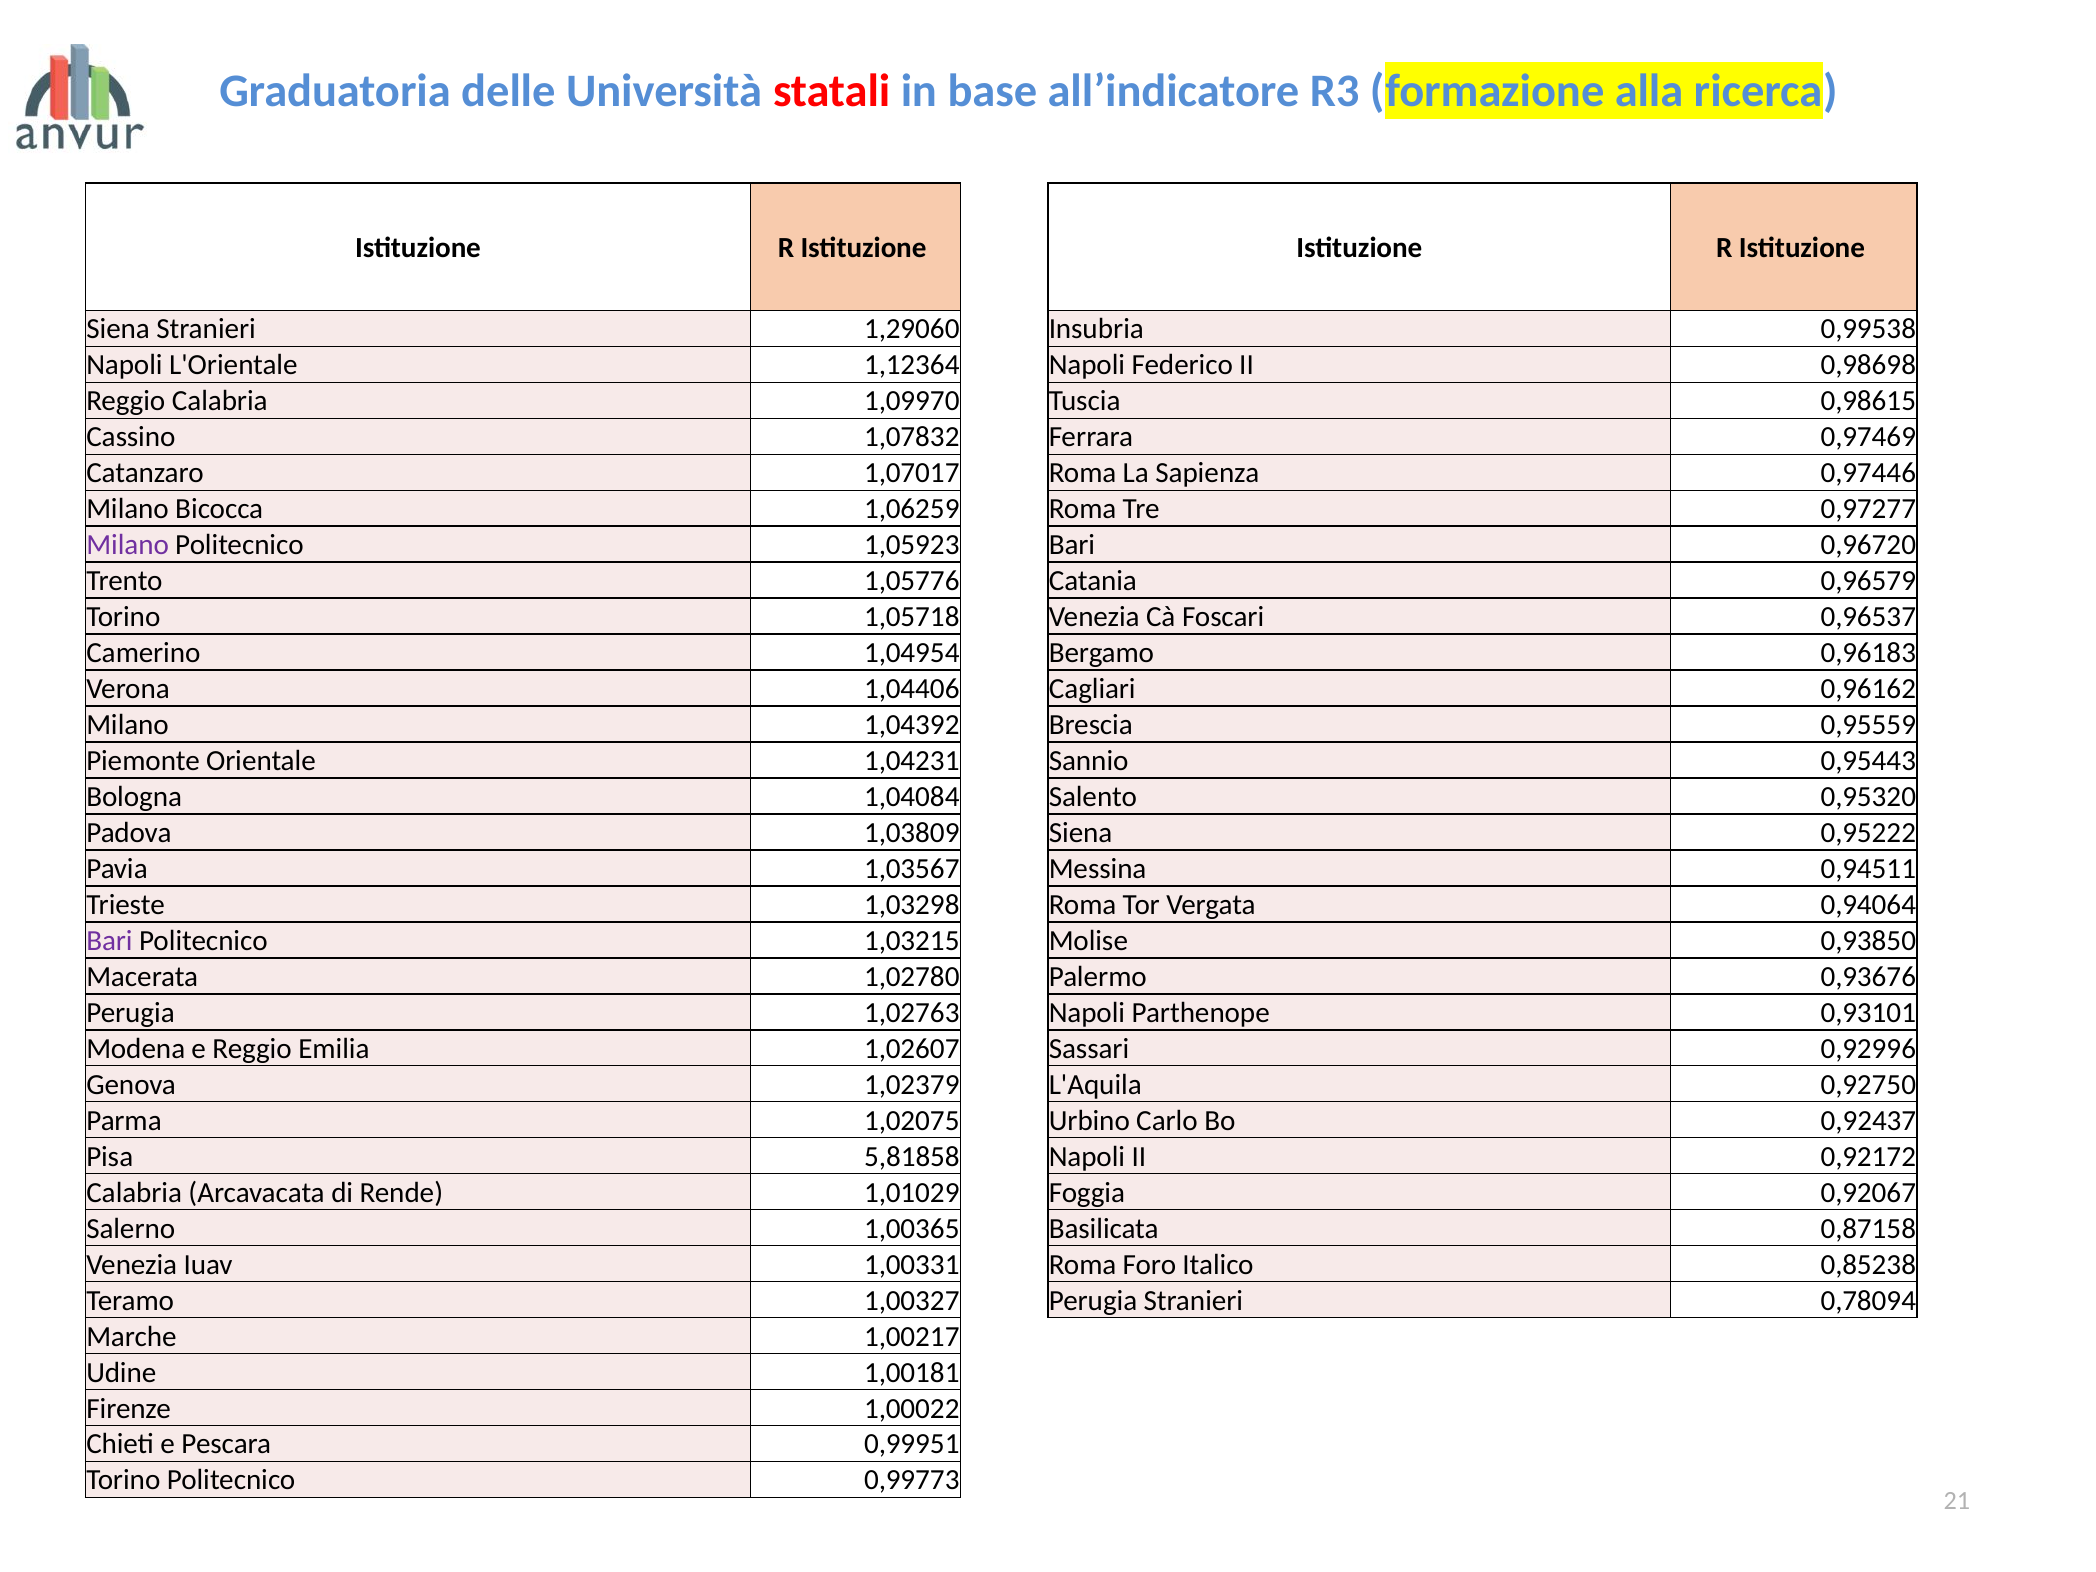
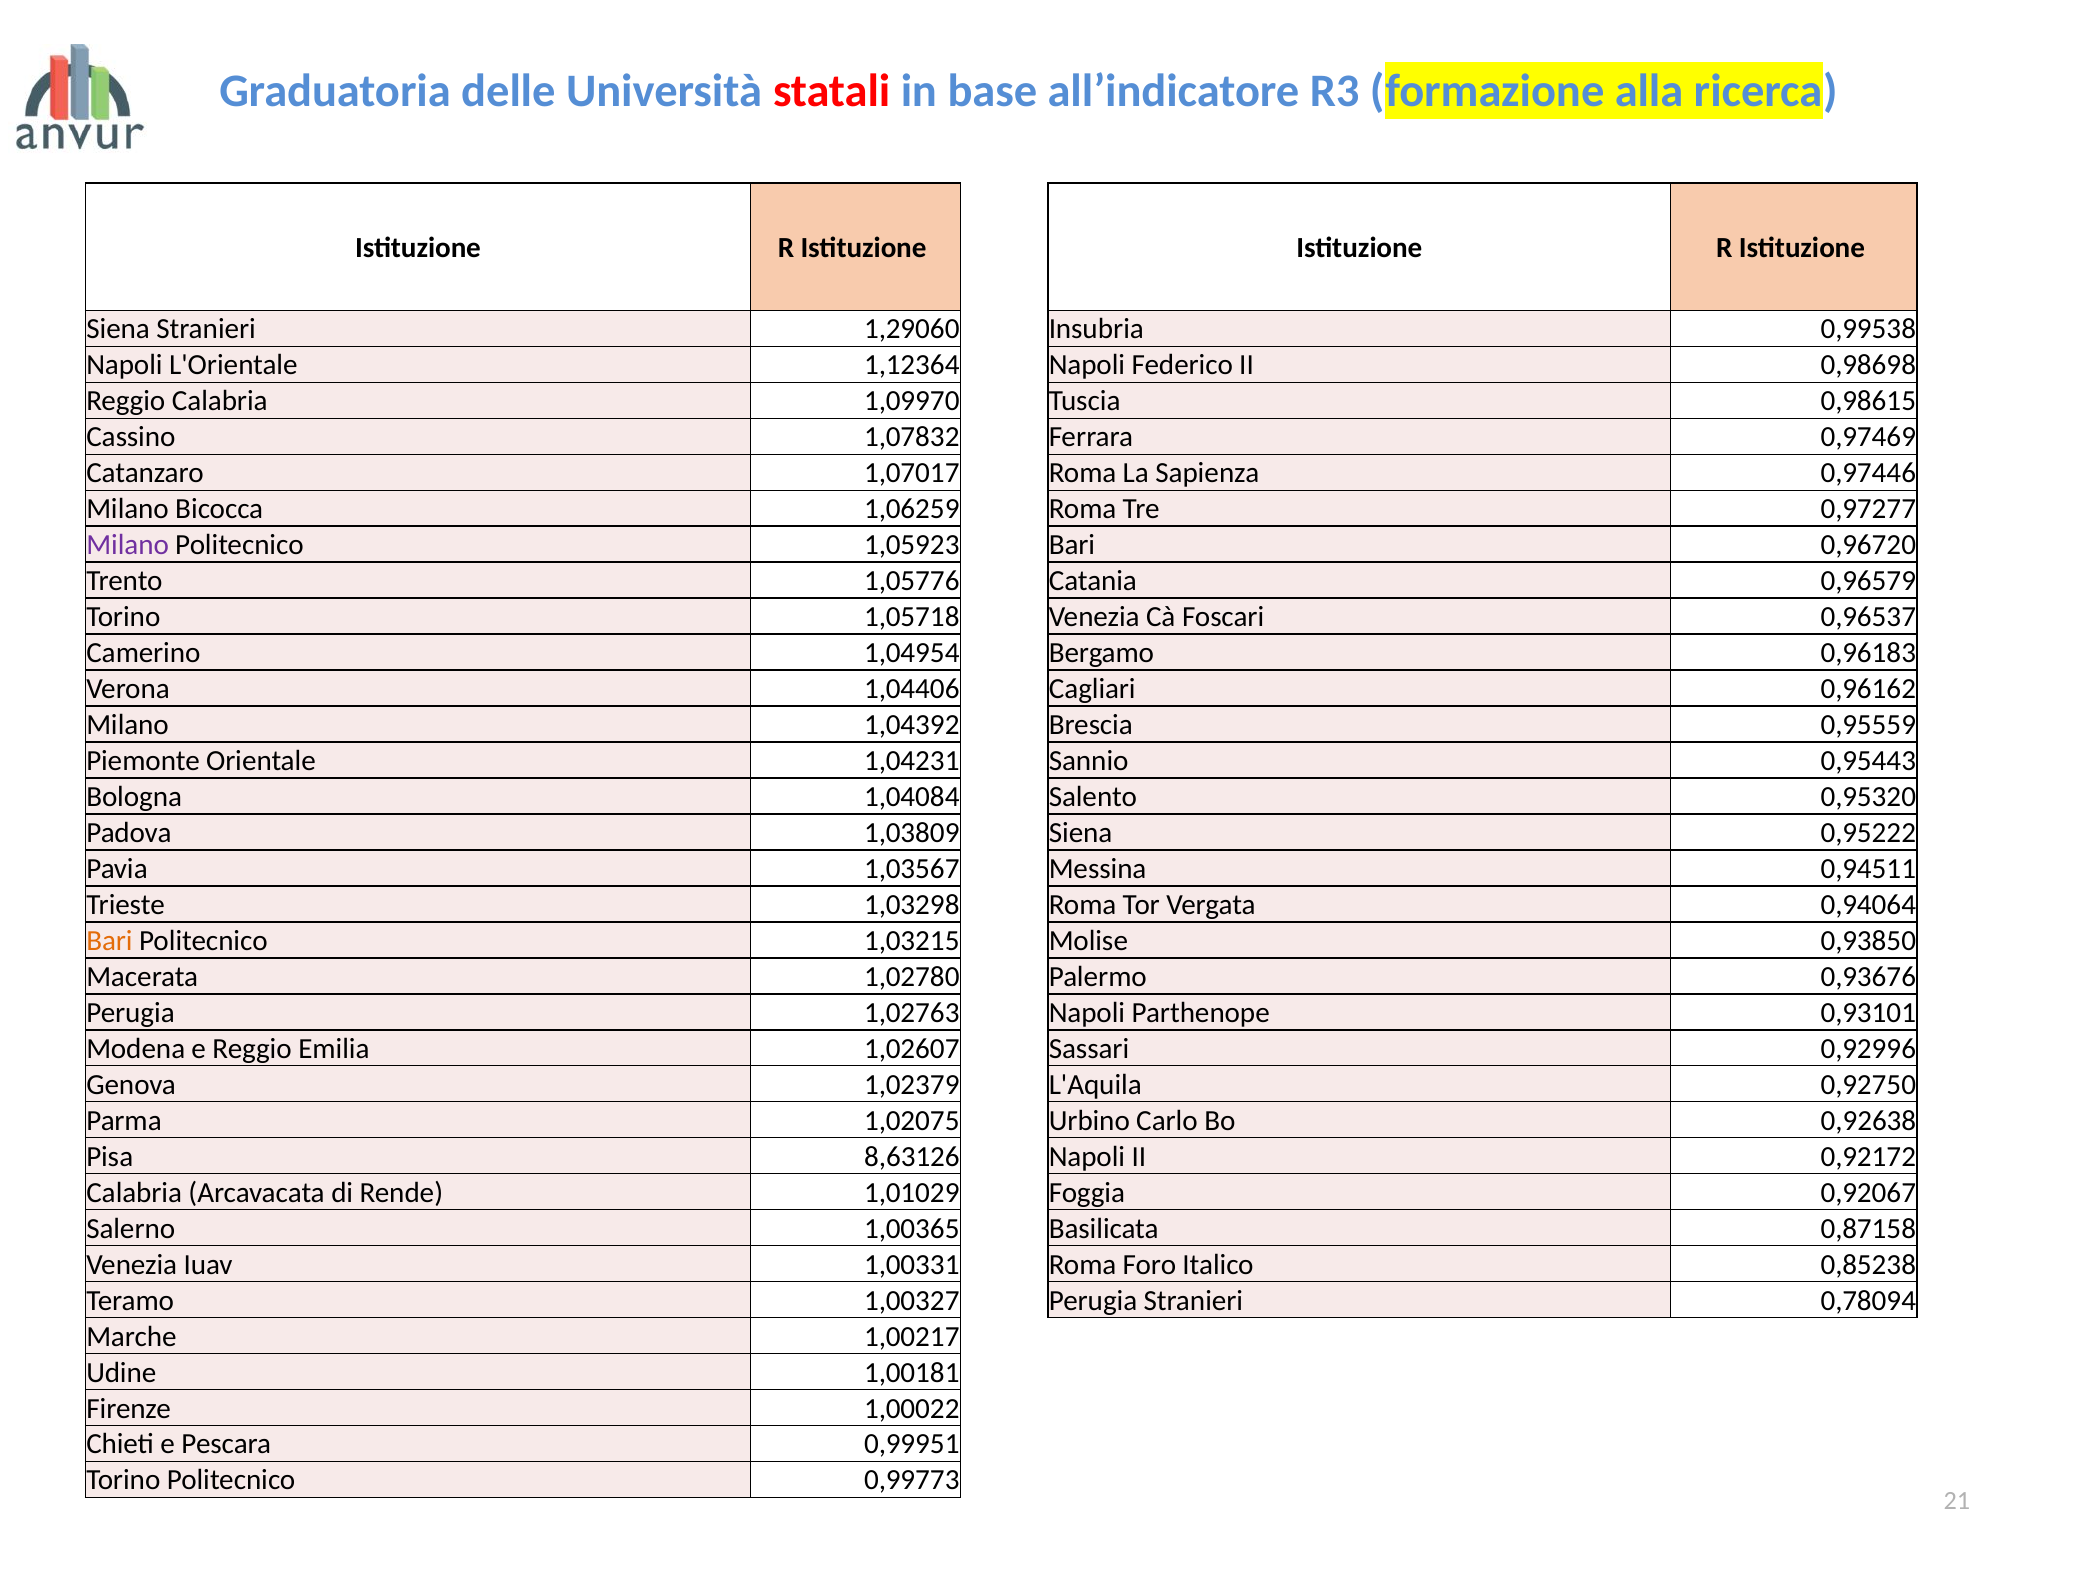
Bari at (110, 941) colour: purple -> orange
0,92437: 0,92437 -> 0,92638
5,81858: 5,81858 -> 8,63126
